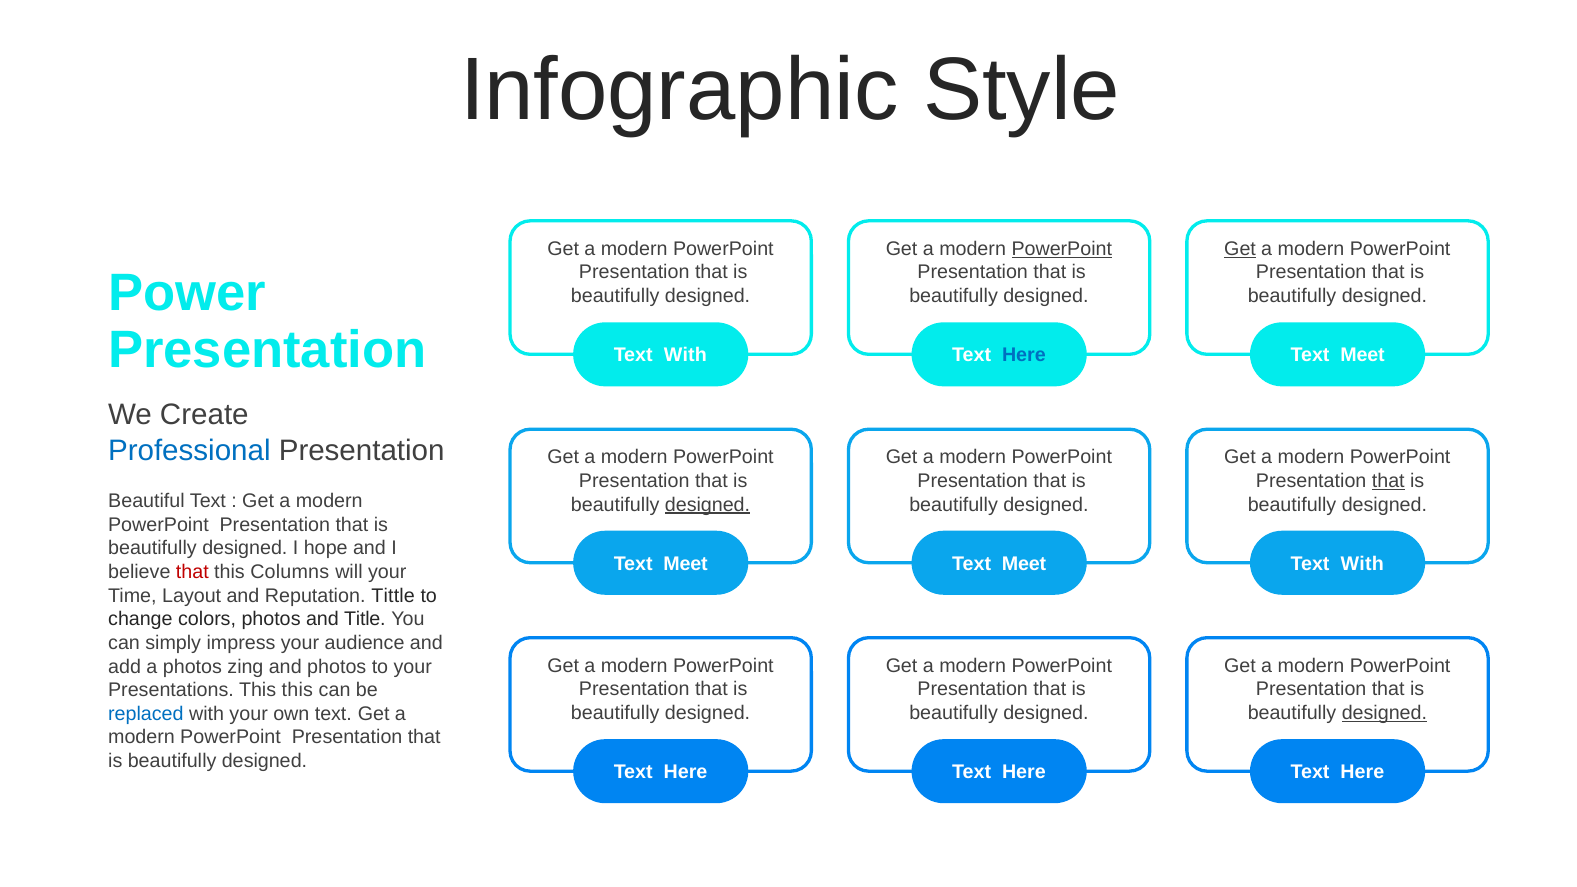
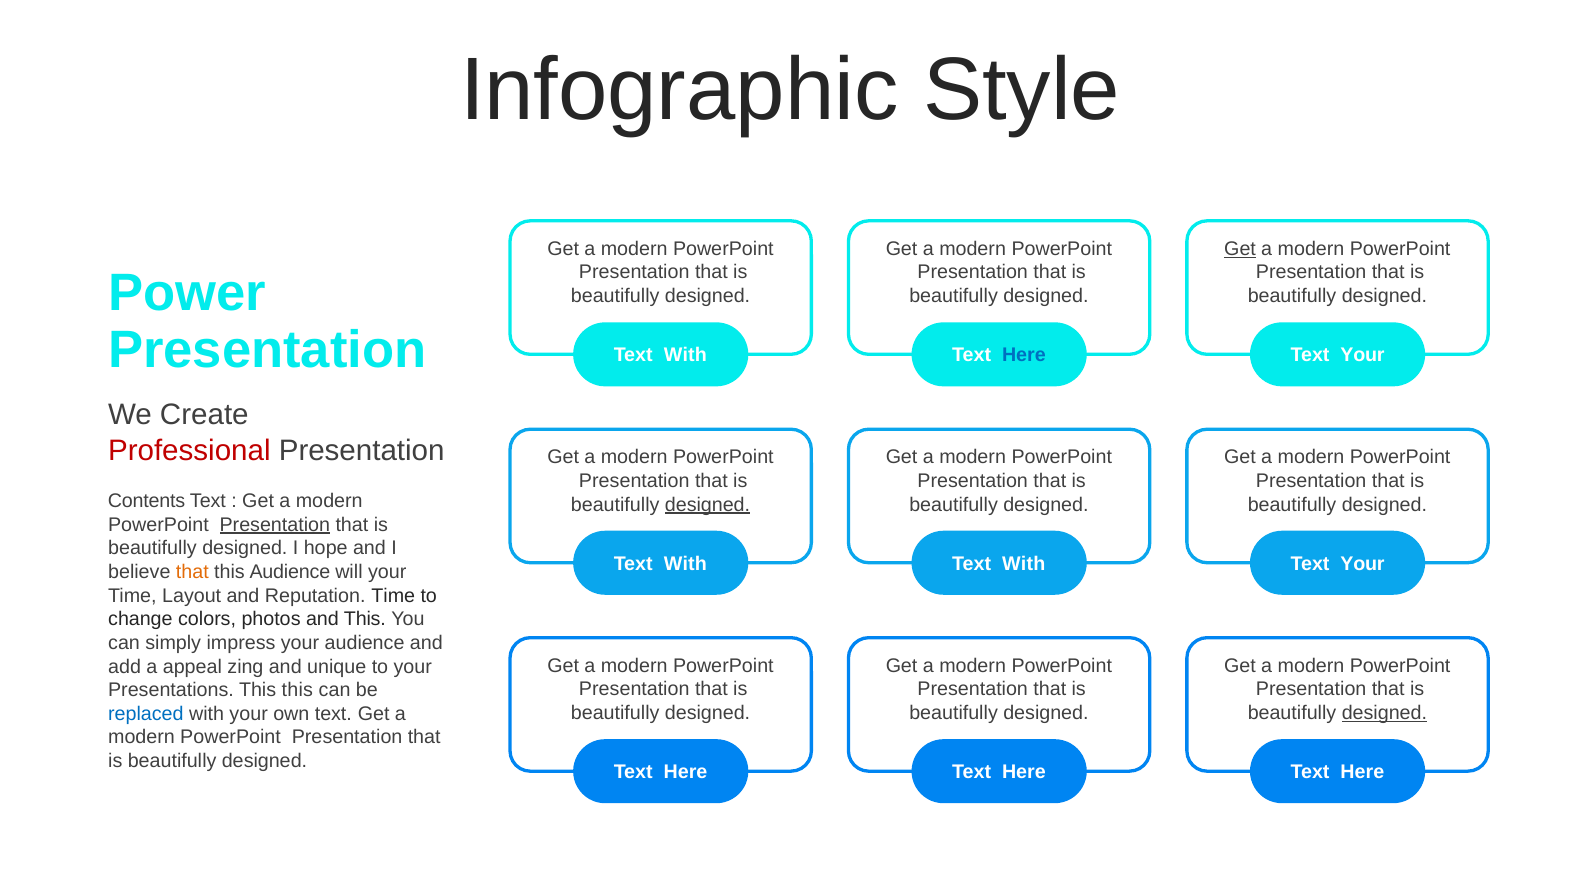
PowerPoint at (1062, 249) underline: present -> none
Meet at (1362, 355): Meet -> Your
Professional colour: blue -> red
that at (1388, 481) underline: present -> none
Beautiful: Beautiful -> Contents
Presentation at (275, 525) underline: none -> present
Meet at (686, 564): Meet -> With
Meet at (1024, 564): Meet -> With
With at (1362, 564): With -> Your
that at (192, 572) colour: red -> orange
this Columns: Columns -> Audience
Reputation Tittle: Tittle -> Time
and Title: Title -> This
a photos: photos -> appeal
and photos: photos -> unique
